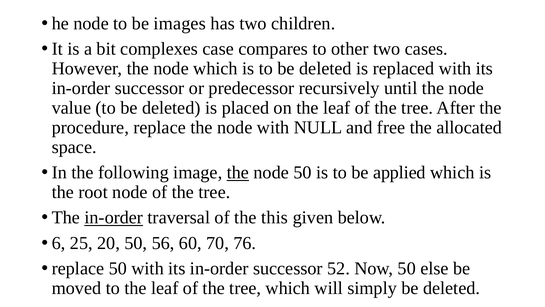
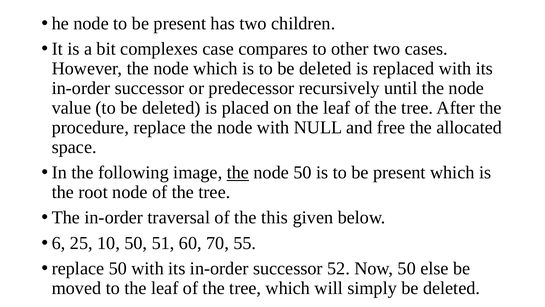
node to be images: images -> present
is to be applied: applied -> present
in-order at (114, 217) underline: present -> none
20: 20 -> 10
56: 56 -> 51
76: 76 -> 55
